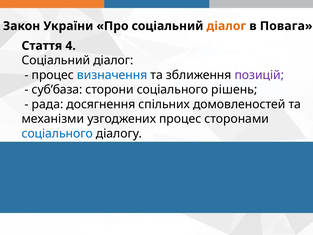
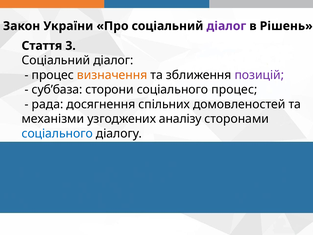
діалог at (226, 26) colour: orange -> purple
Повага: Повага -> Рішень
4: 4 -> 3
визначення colour: blue -> orange
соціального рішень: рішень -> процес
узгоджених процес: процес -> аналізу
